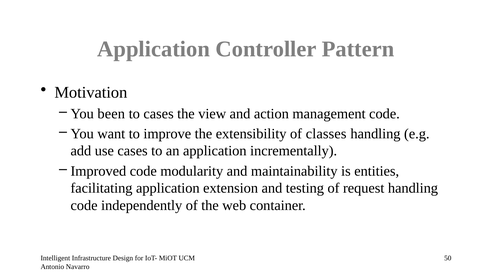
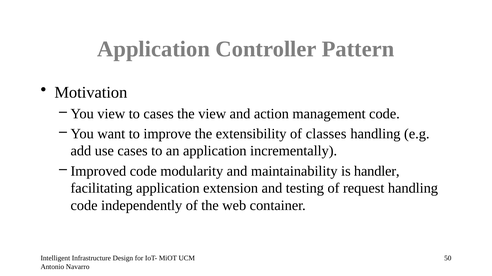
You been: been -> view
entities: entities -> handler
